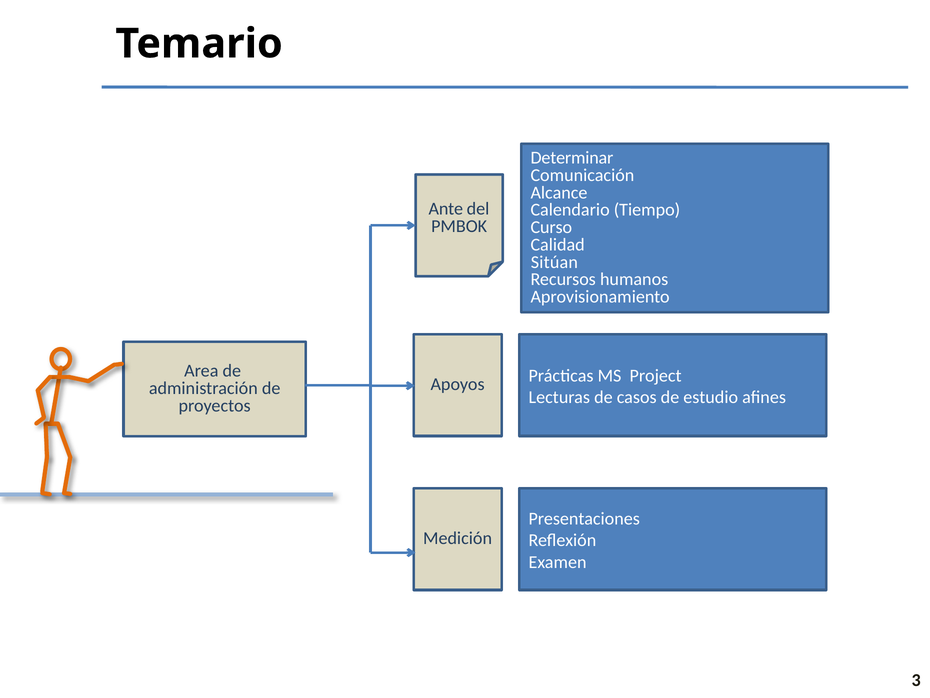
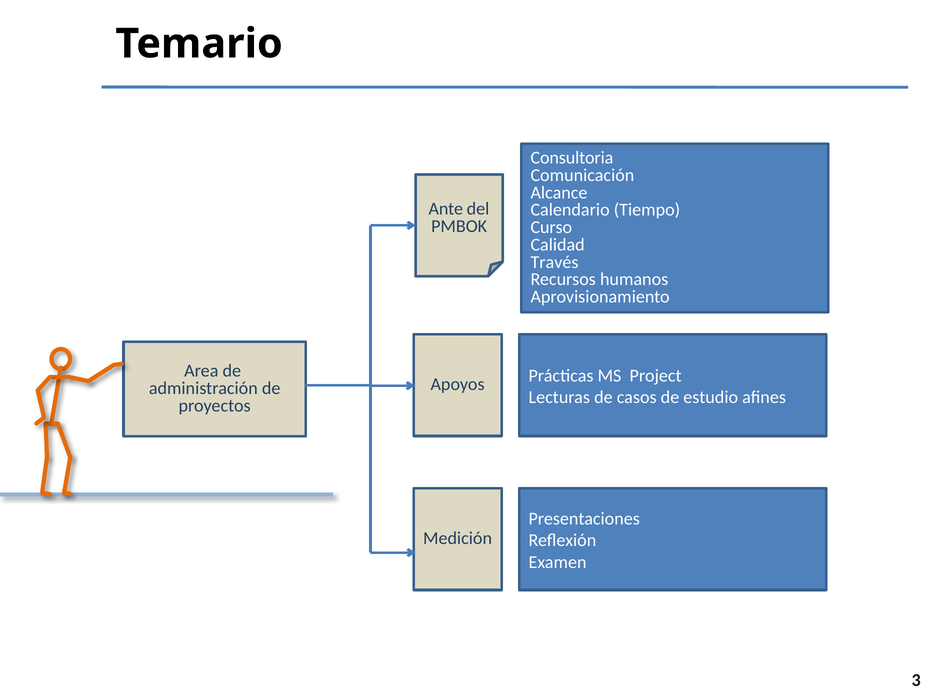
Determinar: Determinar -> Consultoria
Sitúan: Sitúan -> Través
